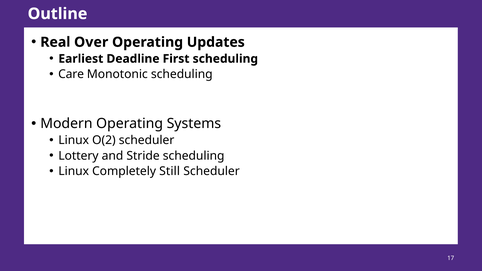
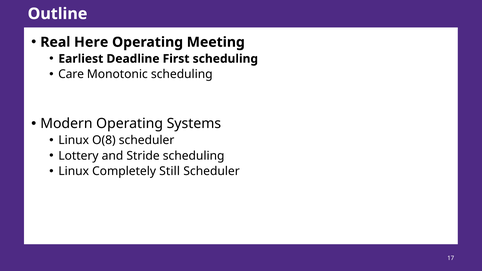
Over: Over -> Here
Updates: Updates -> Meeting
O(2: O(2 -> O(8
